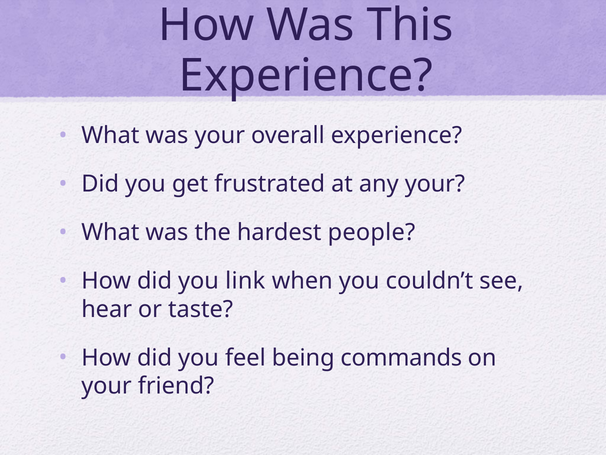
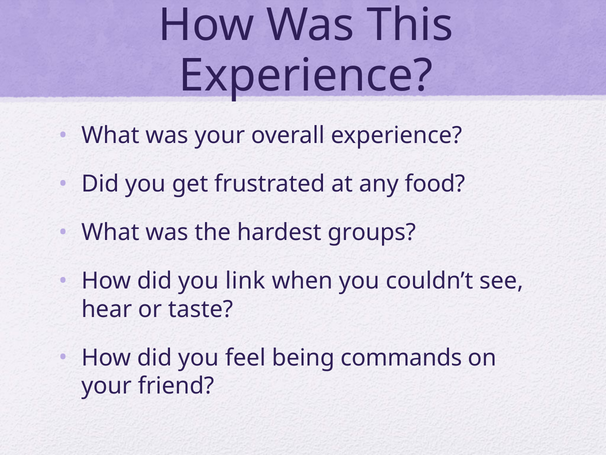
any your: your -> food
people: people -> groups
